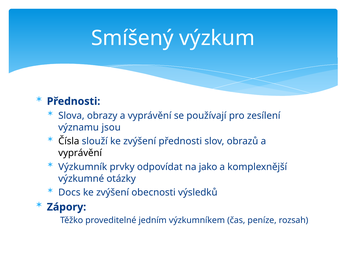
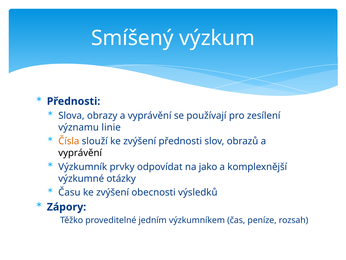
jsou: jsou -> linie
Čísla colour: black -> orange
Docs: Docs -> Času
